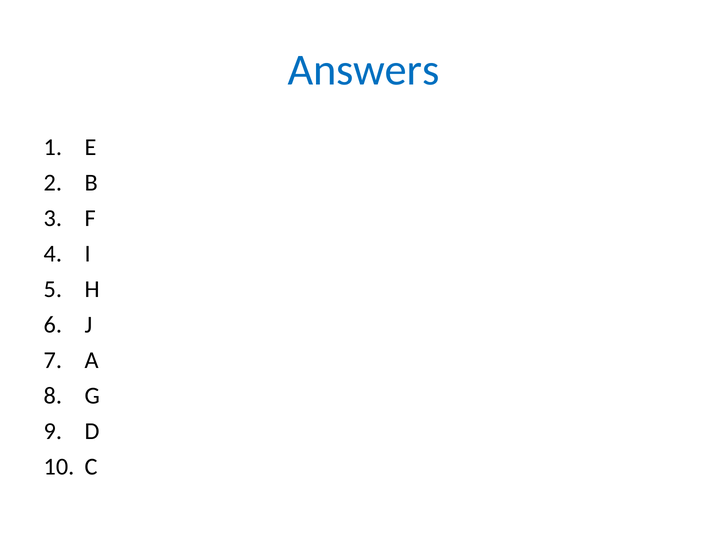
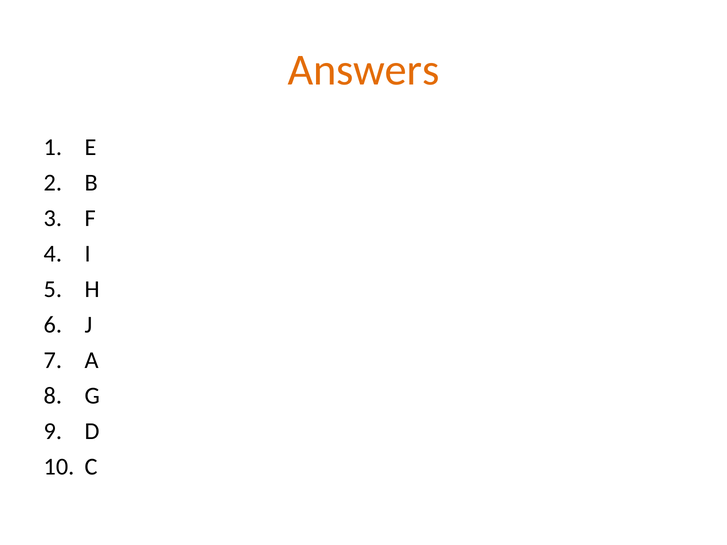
Answers colour: blue -> orange
